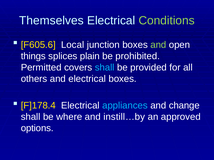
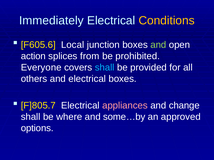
Themselves: Themselves -> Immediately
Conditions colour: light green -> yellow
things: things -> action
plain: plain -> from
Permitted: Permitted -> Everyone
F]178.4: F]178.4 -> F]805.7
appliances colour: light blue -> pink
instill…by: instill…by -> some…by
